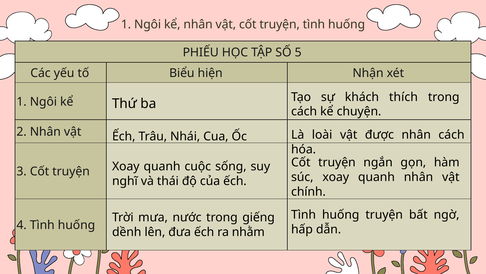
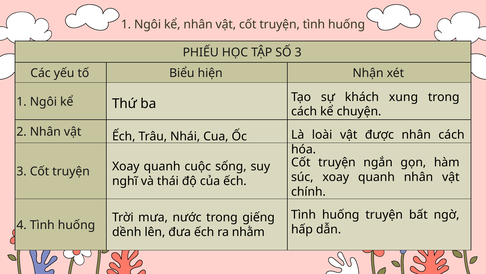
SỐ 5: 5 -> 3
thích: thích -> xung
